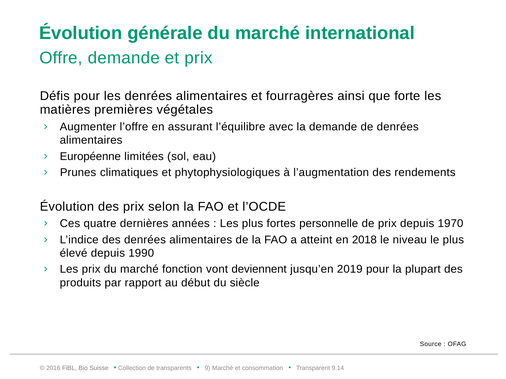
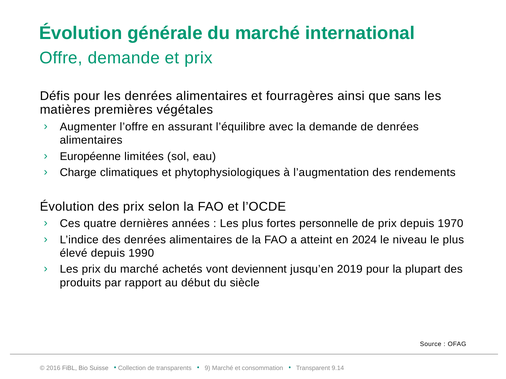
forte: forte -> sans
Prunes: Prunes -> Charge
2018: 2018 -> 2024
fonction: fonction -> achetés
